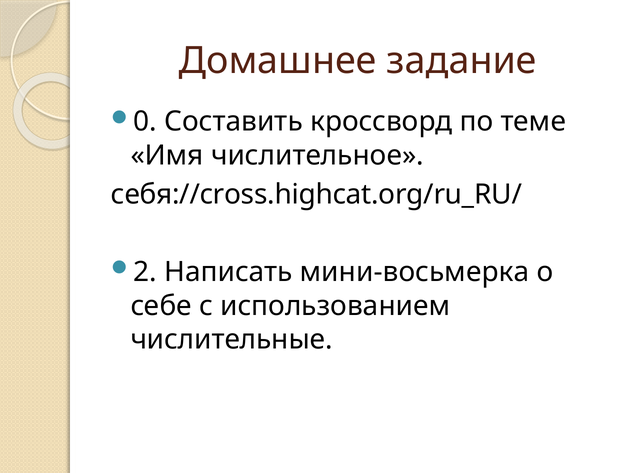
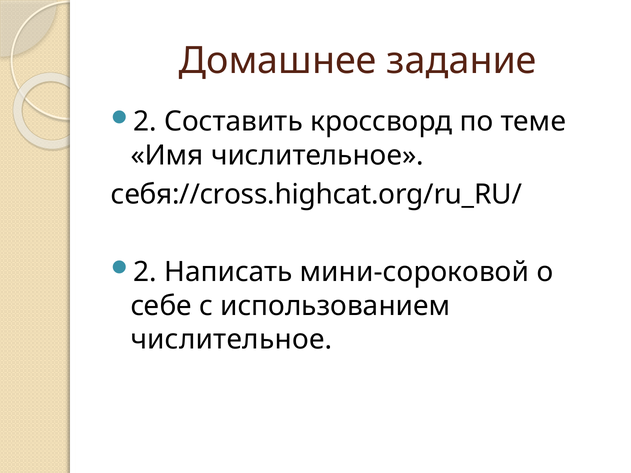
0 at (145, 122): 0 -> 2
мини-восьмерка: мини-восьмерка -> мини-сороковой
числительные at (232, 340): числительные -> числительное
